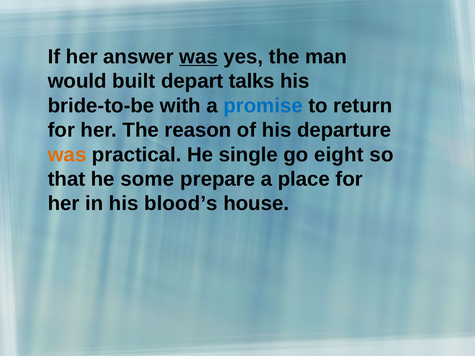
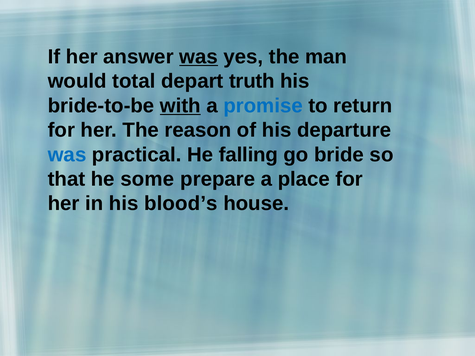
built: built -> total
talks: talks -> truth
with underline: none -> present
was at (67, 155) colour: orange -> blue
single: single -> falling
eight: eight -> bride
